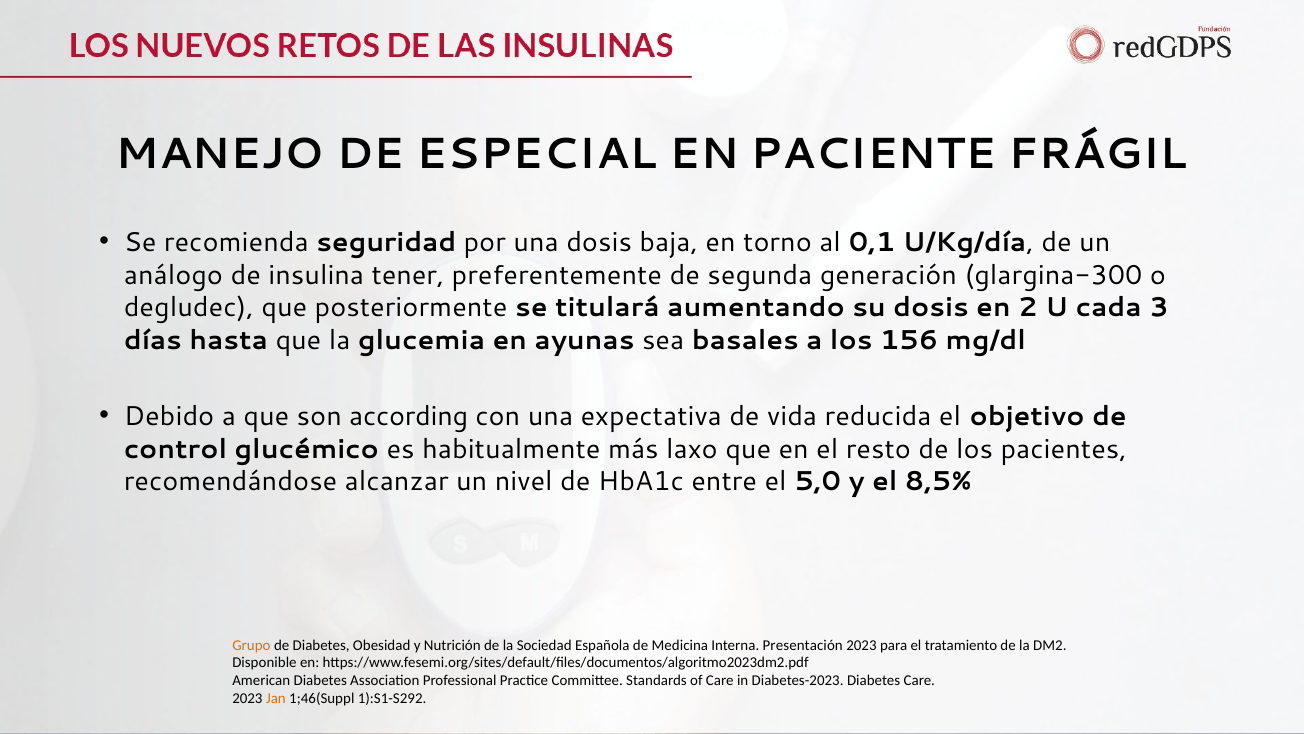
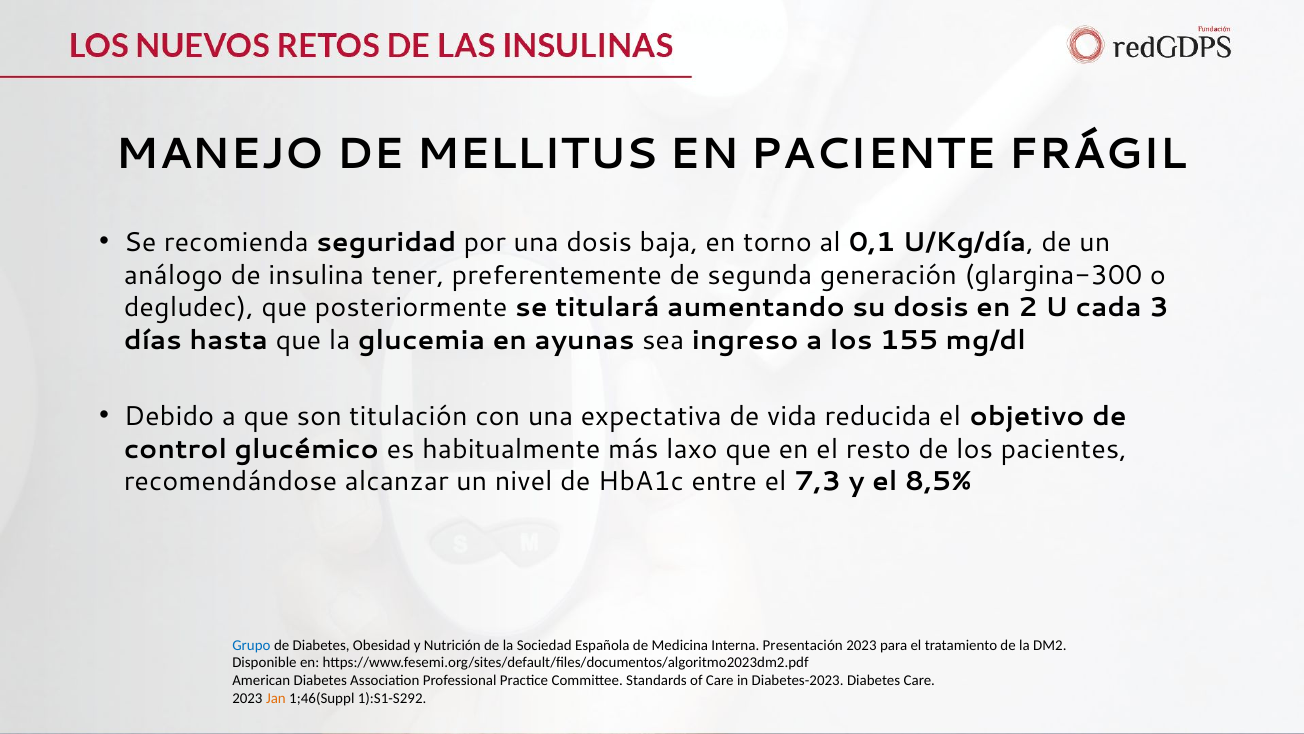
ESPECIAL: ESPECIAL -> MELLITUS
basales: basales -> ingreso
156: 156 -> 155
according: according -> titulación
5,0: 5,0 -> 7,3
Grupo colour: orange -> blue
